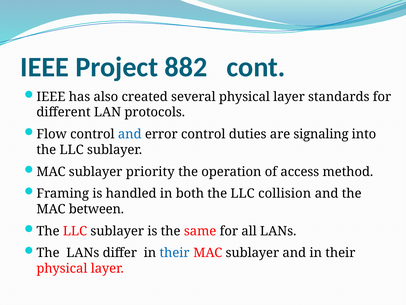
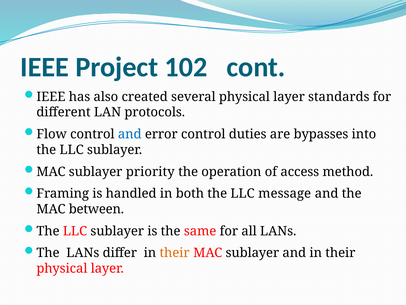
882: 882 -> 102
signaling: signaling -> bypasses
collision: collision -> message
their at (175, 253) colour: blue -> orange
